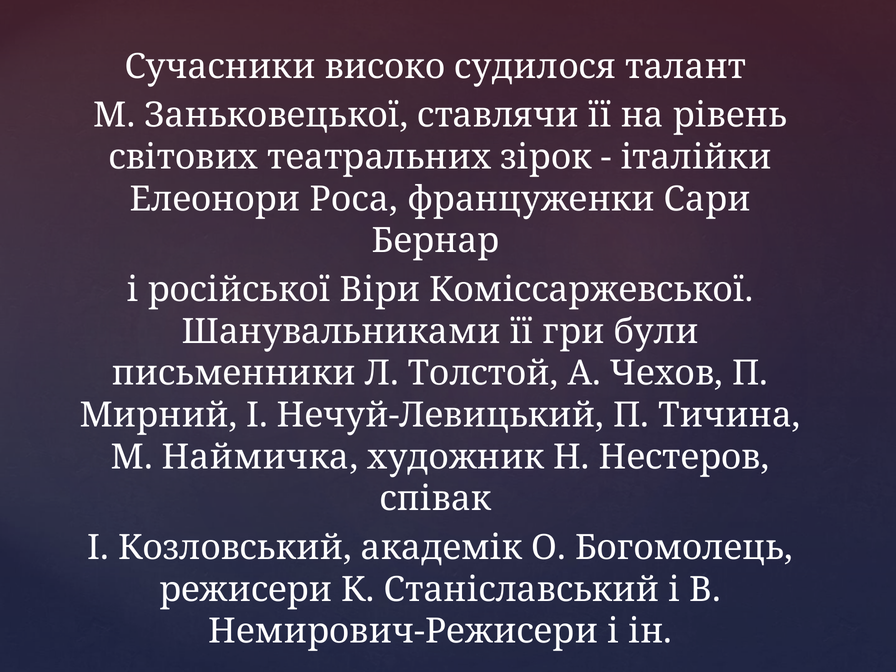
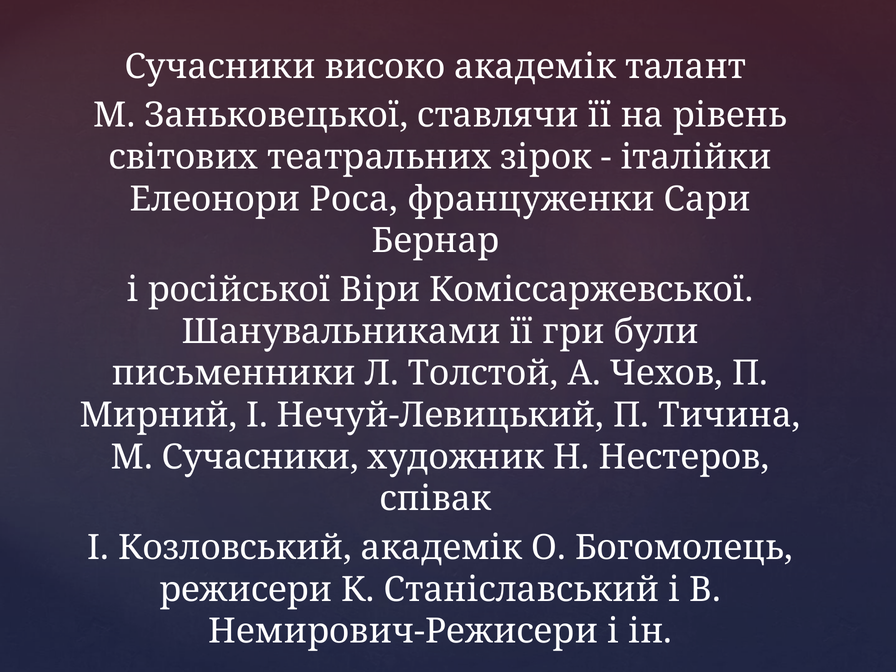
високо судилося: судилося -> академік
М Наймичка: Наймичка -> Сучасники
